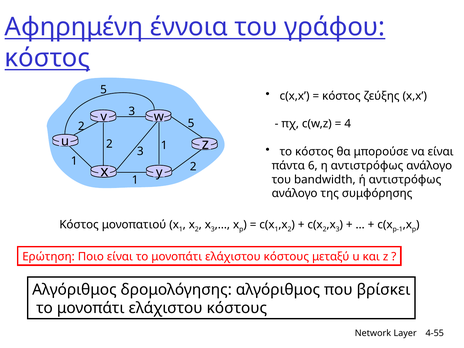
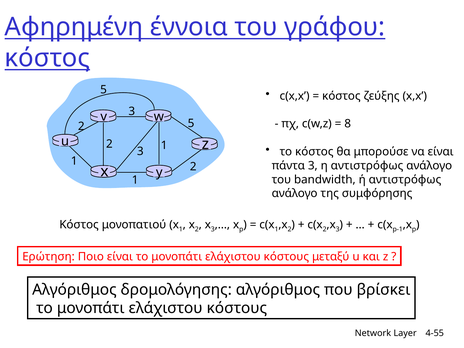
4: 4 -> 8
πάντα 6: 6 -> 3
